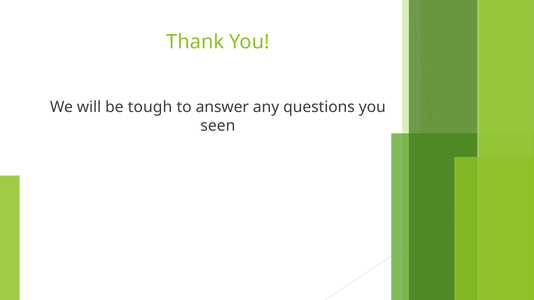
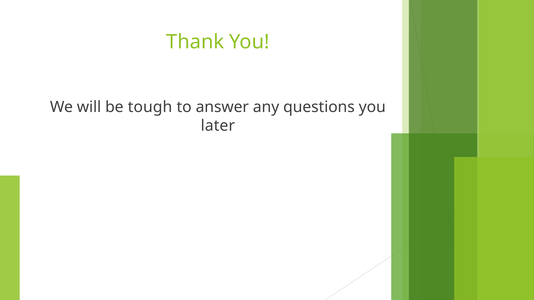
seen: seen -> later
